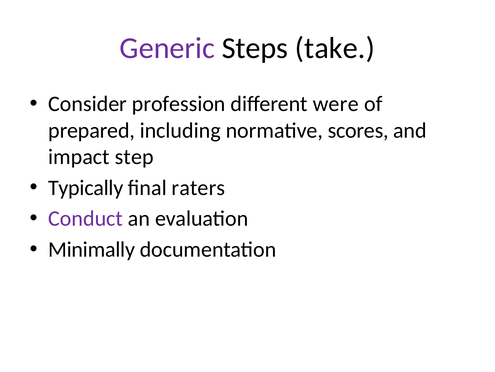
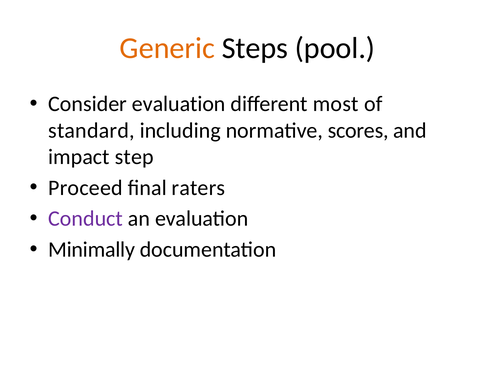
Generic colour: purple -> orange
take: take -> pool
Consider profession: profession -> evaluation
were: were -> most
prepared: prepared -> standard
Typically: Typically -> Proceed
